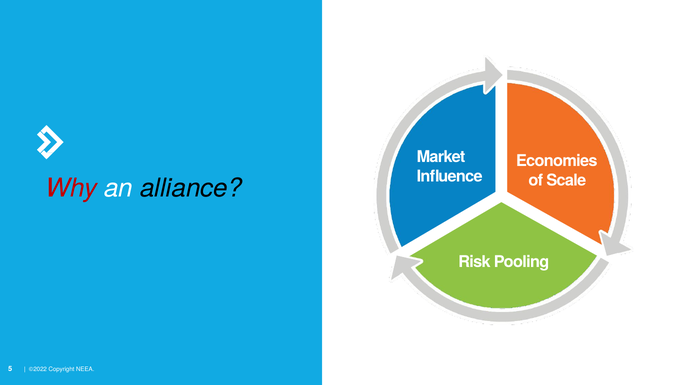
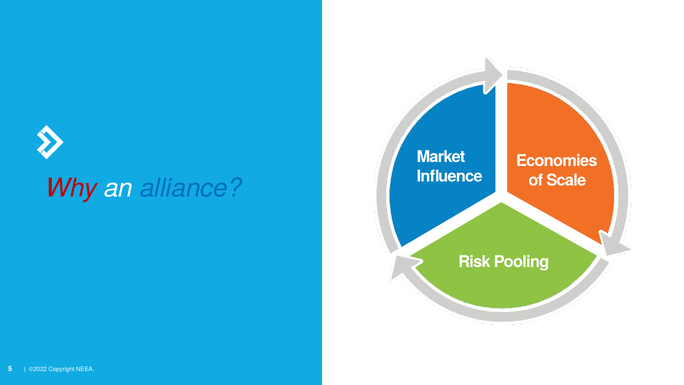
alliance colour: black -> blue
